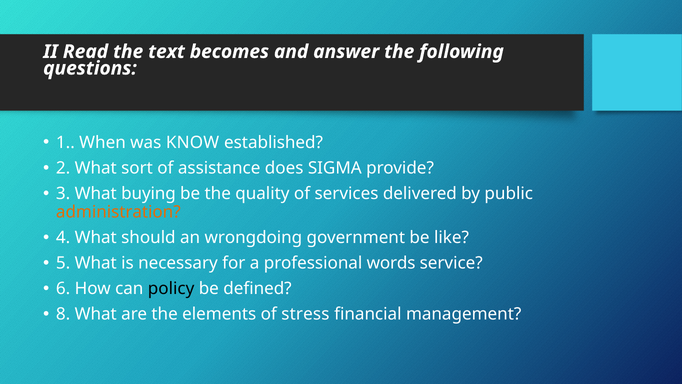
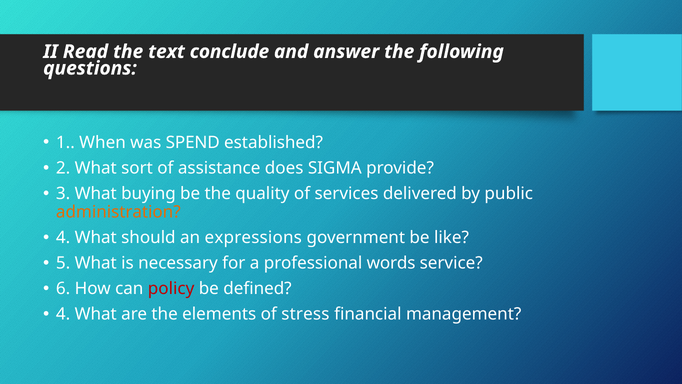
becomes: becomes -> conclude
KNOW: KNOW -> SPEND
wrongdoing: wrongdoing -> expressions
policy colour: black -> red
8 at (63, 314): 8 -> 4
